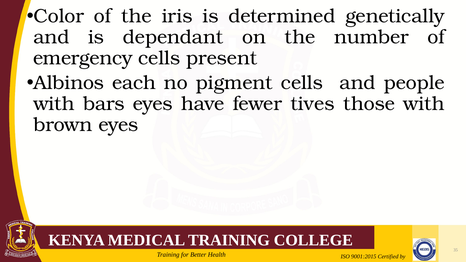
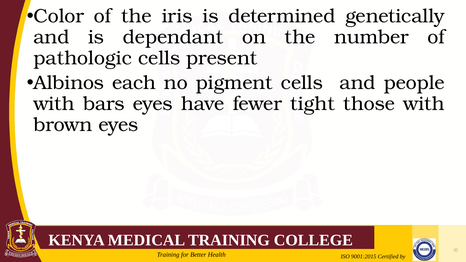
emergency: emergency -> pathologic
tives: tives -> tight
